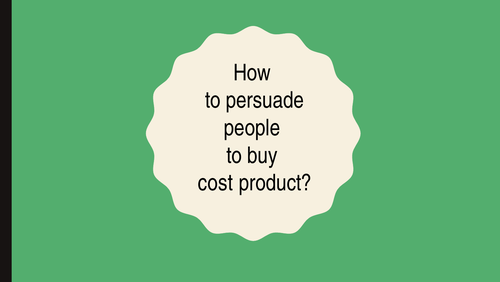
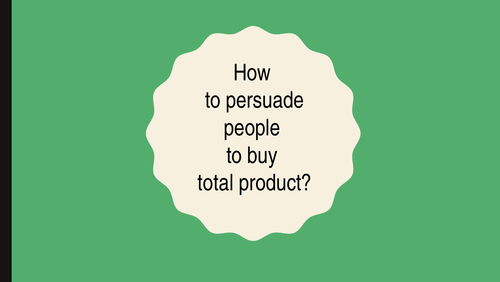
cost: cost -> total
